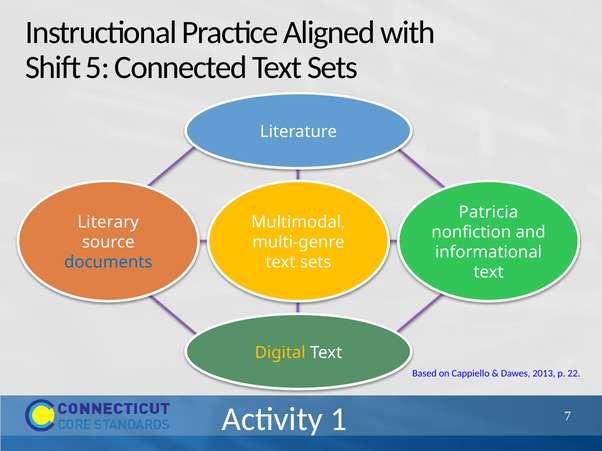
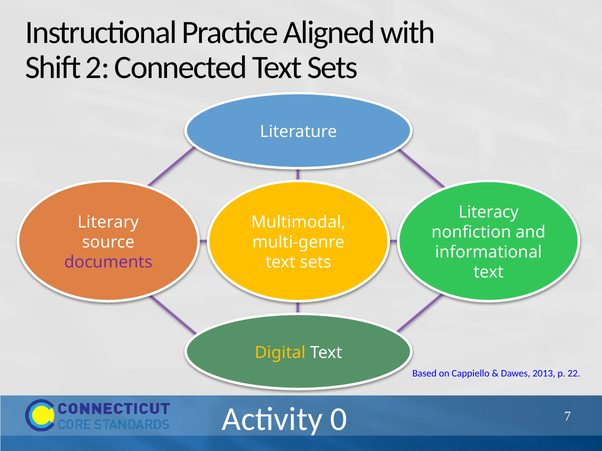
5: 5 -> 2
Patricia: Patricia -> Literacy
documents colour: blue -> purple
1: 1 -> 0
